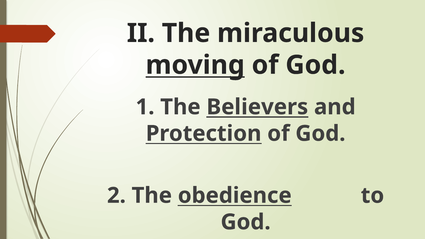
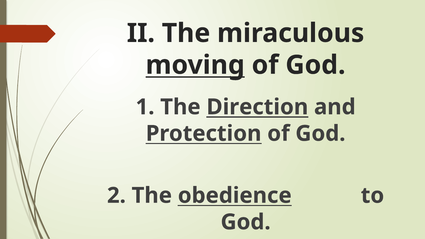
Believers: Believers -> Direction
